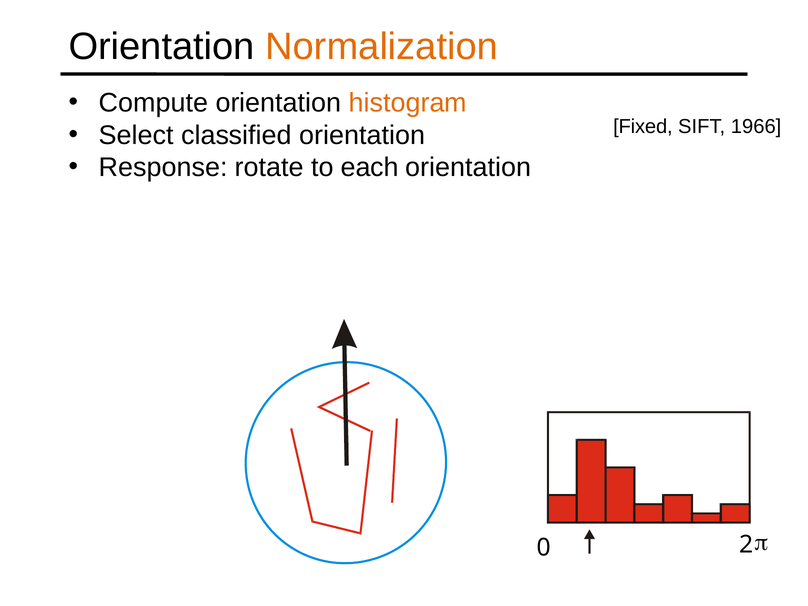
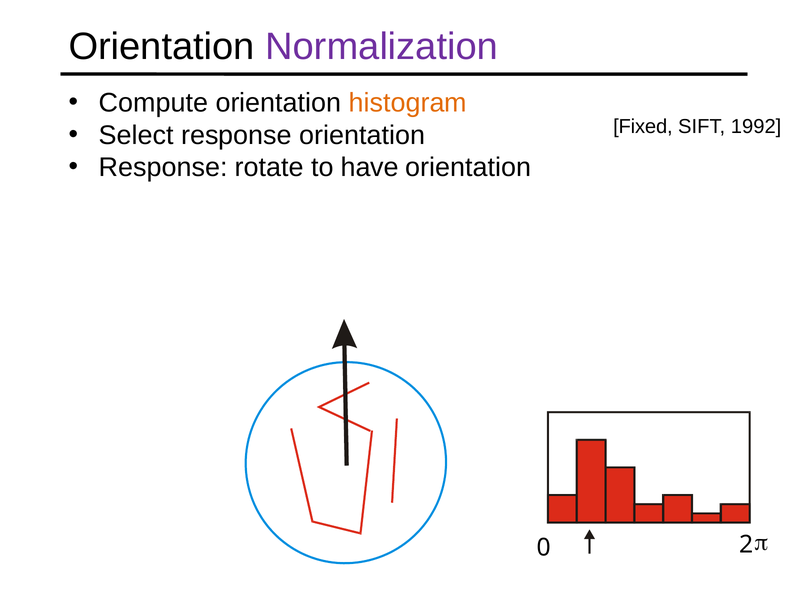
Normalization colour: orange -> purple
1966: 1966 -> 1992
Select classified: classified -> response
each: each -> have
